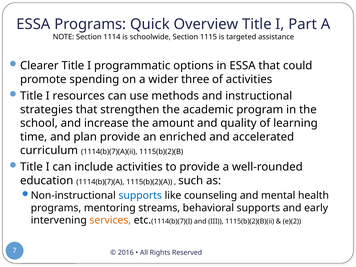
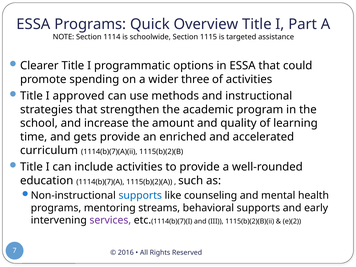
resources: resources -> approved
plan: plan -> gets
services colour: orange -> purple
